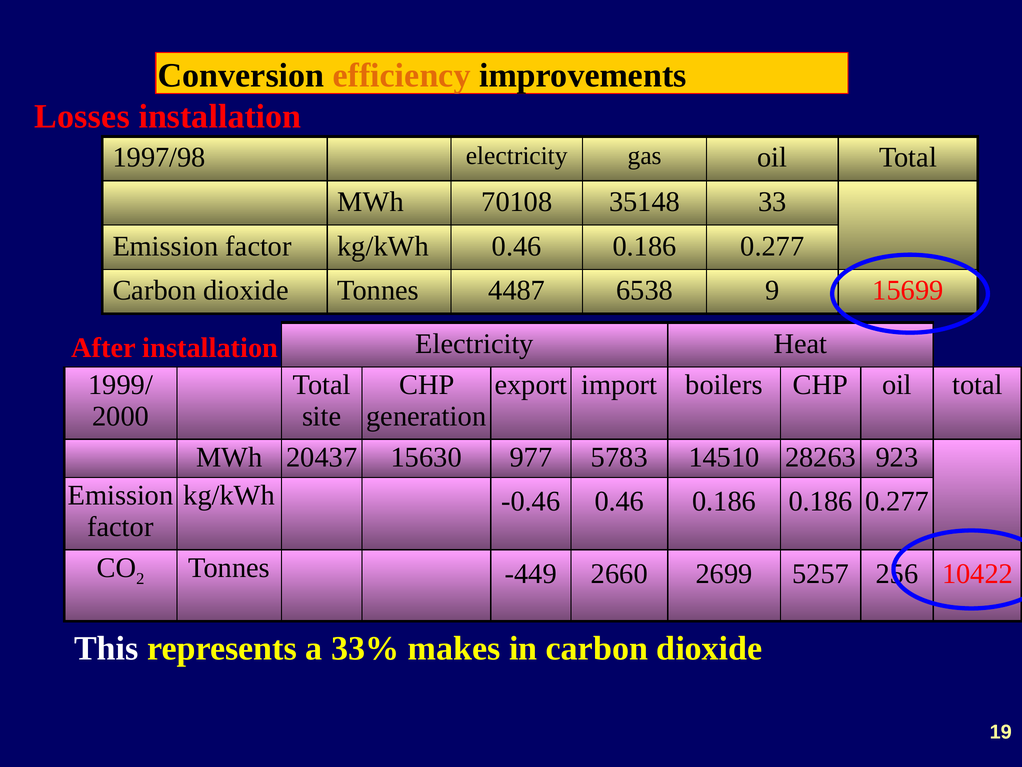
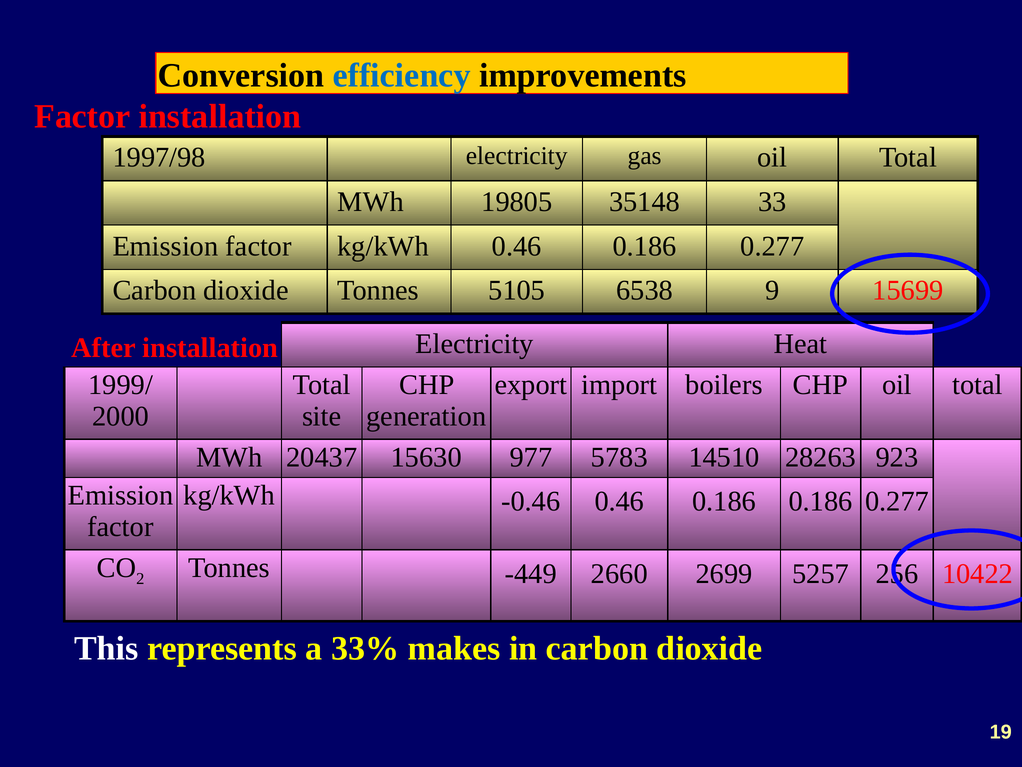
efficiency colour: orange -> blue
Losses at (82, 116): Losses -> Factor
70108: 70108 -> 19805
4487: 4487 -> 5105
